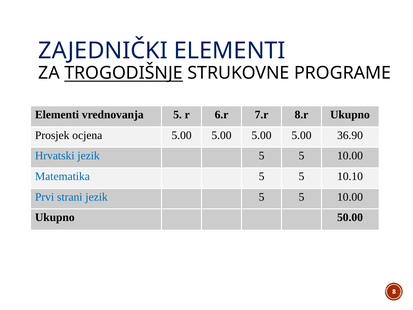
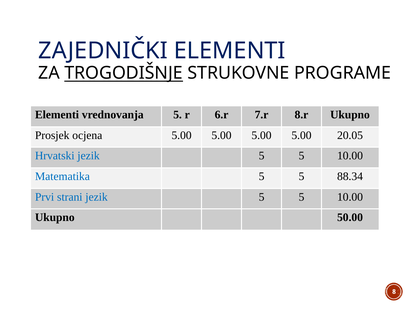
36.90: 36.90 -> 20.05
10.10: 10.10 -> 88.34
